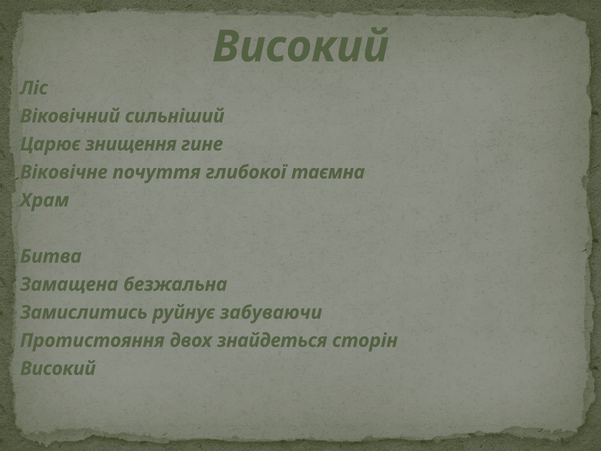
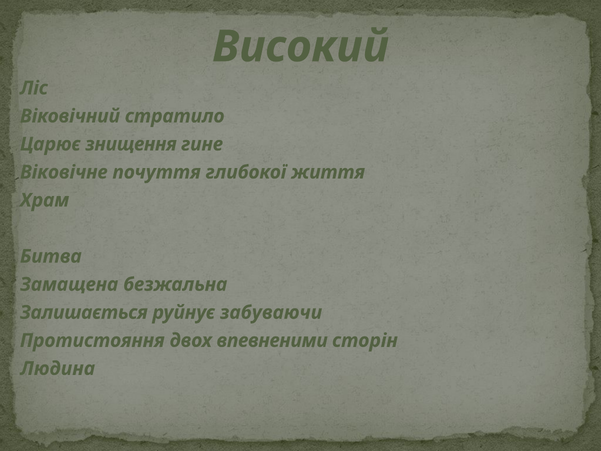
сильніший: сильніший -> стратило
таємна: таємна -> життя
Замислитись: Замислитись -> Залишається
знайдеться: знайдеться -> впевненими
Високий at (58, 368): Високий -> Людина
